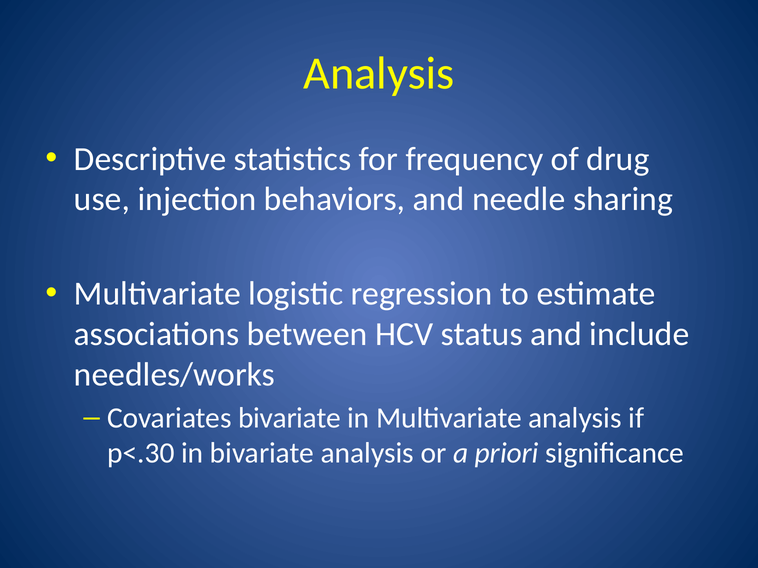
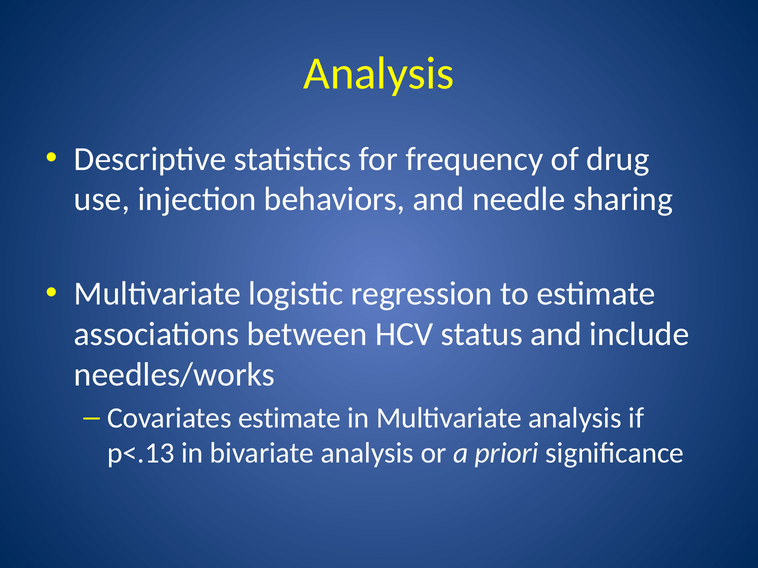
Covariates bivariate: bivariate -> estimate
p<.30: p<.30 -> p<.13
